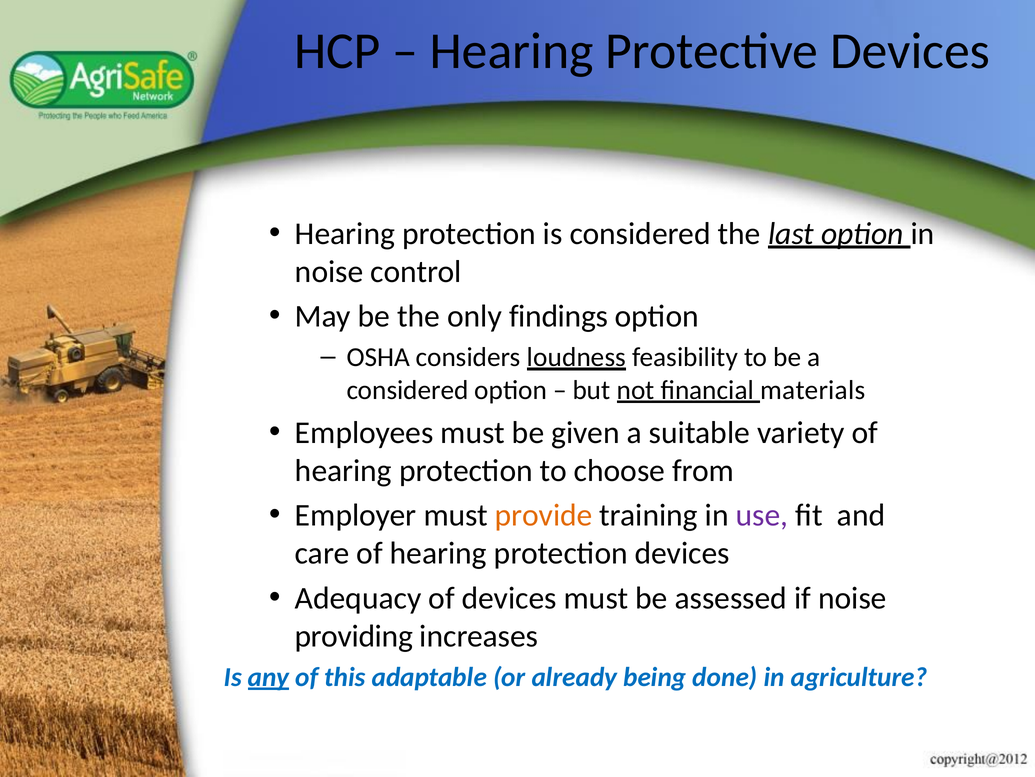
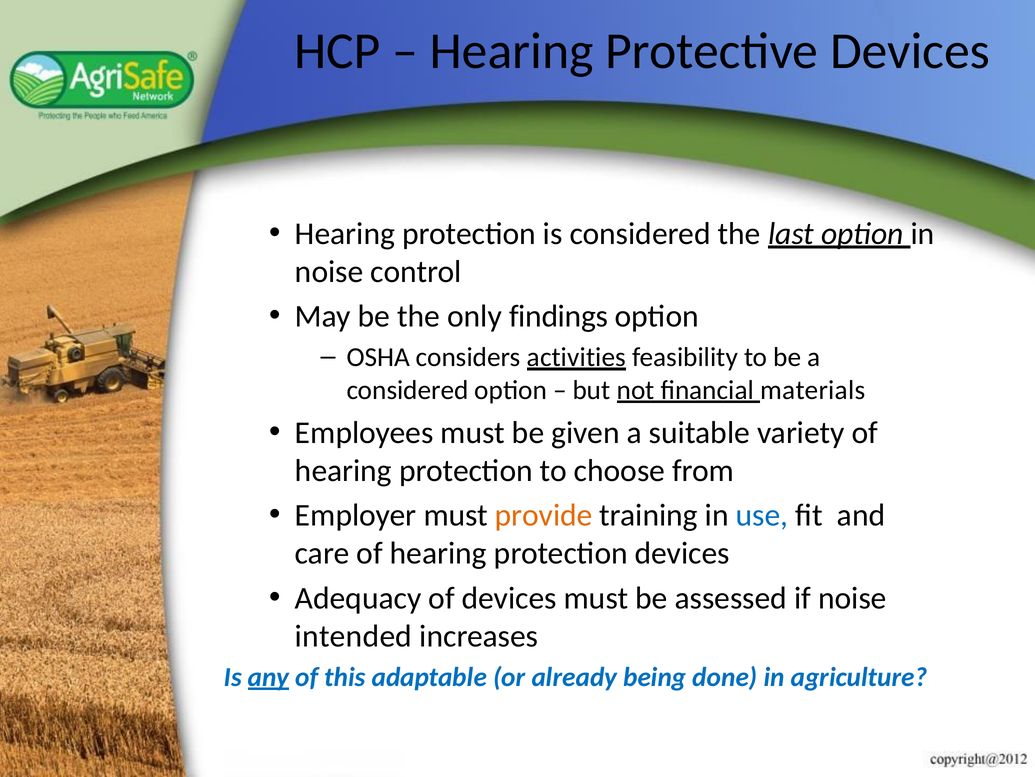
loudness: loudness -> activities
use colour: purple -> blue
providing: providing -> intended
